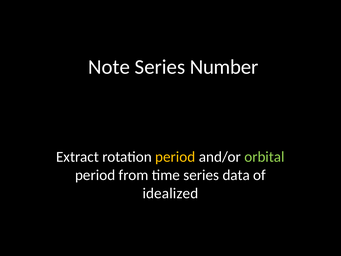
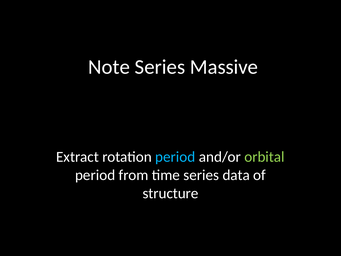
Number: Number -> Massive
period at (175, 157) colour: yellow -> light blue
idealized: idealized -> structure
